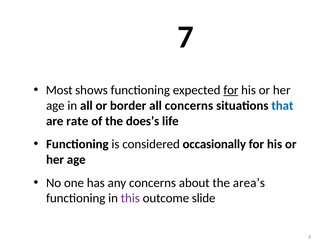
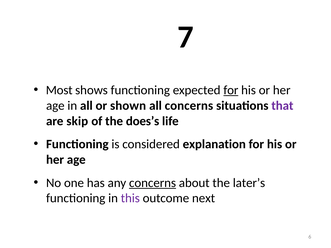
border: border -> shown
that colour: blue -> purple
rate: rate -> skip
occasionally: occasionally -> explanation
concerns at (153, 183) underline: none -> present
area’s: area’s -> later’s
slide: slide -> next
